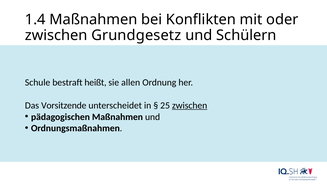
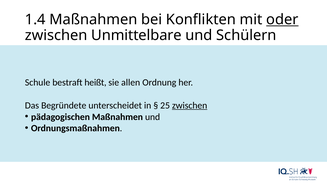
oder underline: none -> present
Grundgesetz: Grundgesetz -> Unmittelbare
Vorsitzende: Vorsitzende -> Begründete
